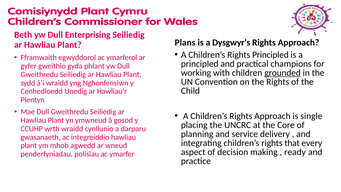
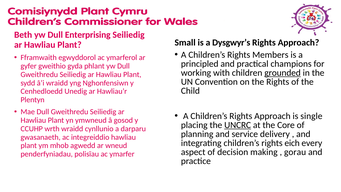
Plans: Plans -> Small
Rights Principled: Principled -> Members
UNCRC underline: none -> present
that: that -> eich
ready: ready -> gorau
